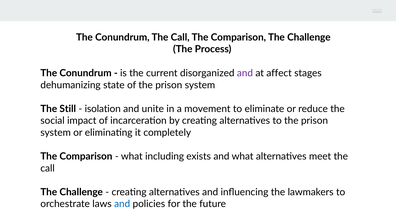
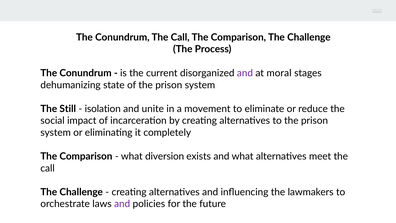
affect: affect -> moral
including: including -> diversion
and at (122, 204) colour: blue -> purple
